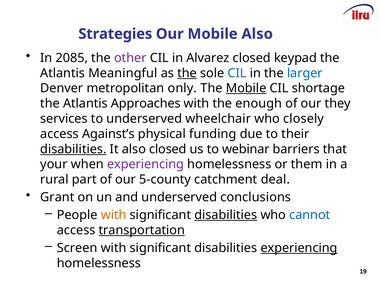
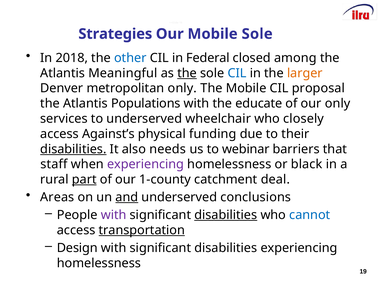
Mobile Also: Also -> Sole
2085: 2085 -> 2018
other colour: purple -> blue
Alvarez: Alvarez -> Federal
keypad: keypad -> among
larger colour: blue -> orange
Mobile at (246, 88) underline: present -> none
shortage: shortage -> proposal
Approaches: Approaches -> Populations
enough: enough -> educate
our they: they -> only
also closed: closed -> needs
your: your -> staff
them: them -> black
part underline: none -> present
5-county: 5-county -> 1-county
Grant: Grant -> Areas
and underline: none -> present
with at (114, 215) colour: orange -> purple
Screen: Screen -> Design
experiencing at (299, 248) underline: present -> none
